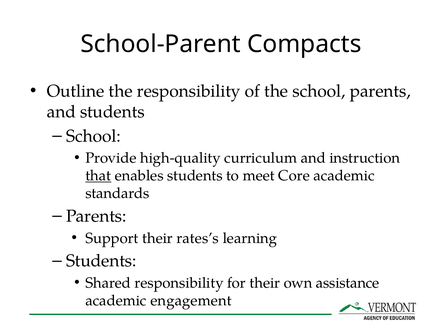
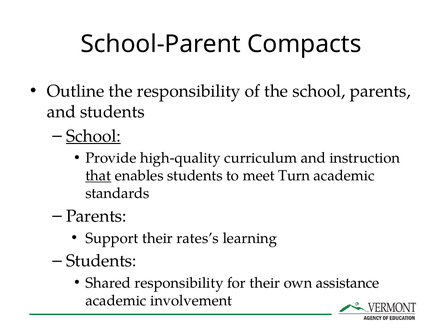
School at (93, 136) underline: none -> present
Core: Core -> Turn
engagement: engagement -> involvement
